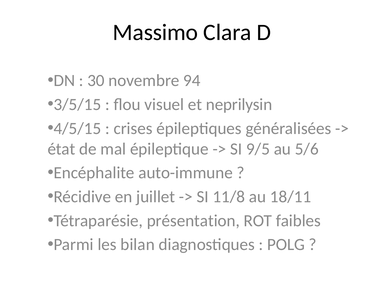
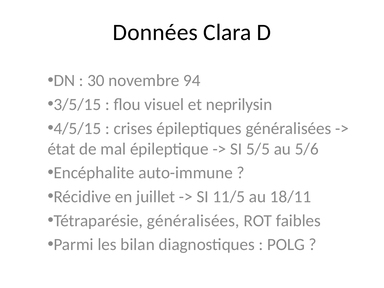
Massimo: Massimo -> Données
9/5: 9/5 -> 5/5
11/8: 11/8 -> 11/5
Tétraparésie présentation: présentation -> généralisées
